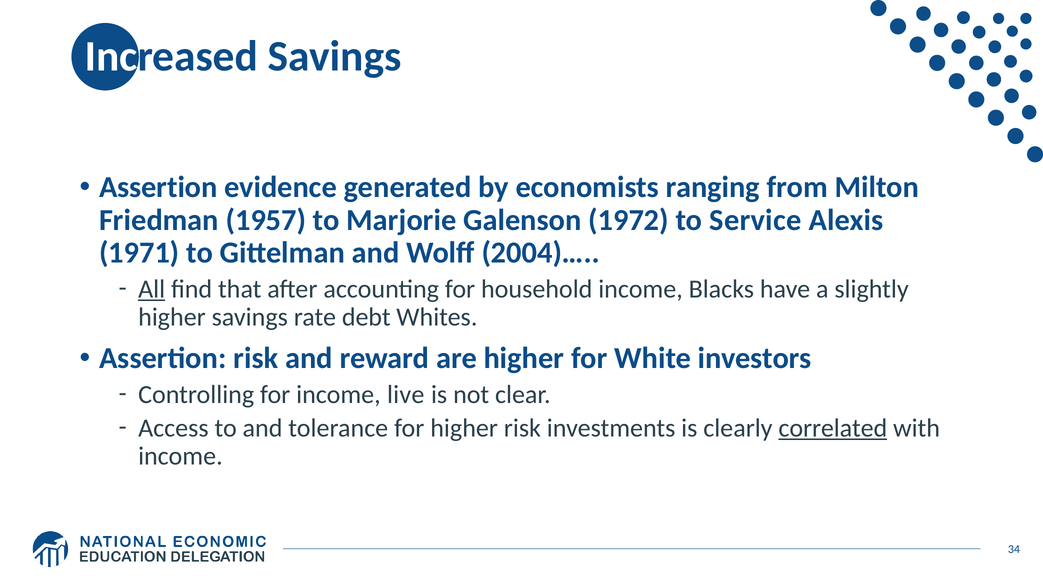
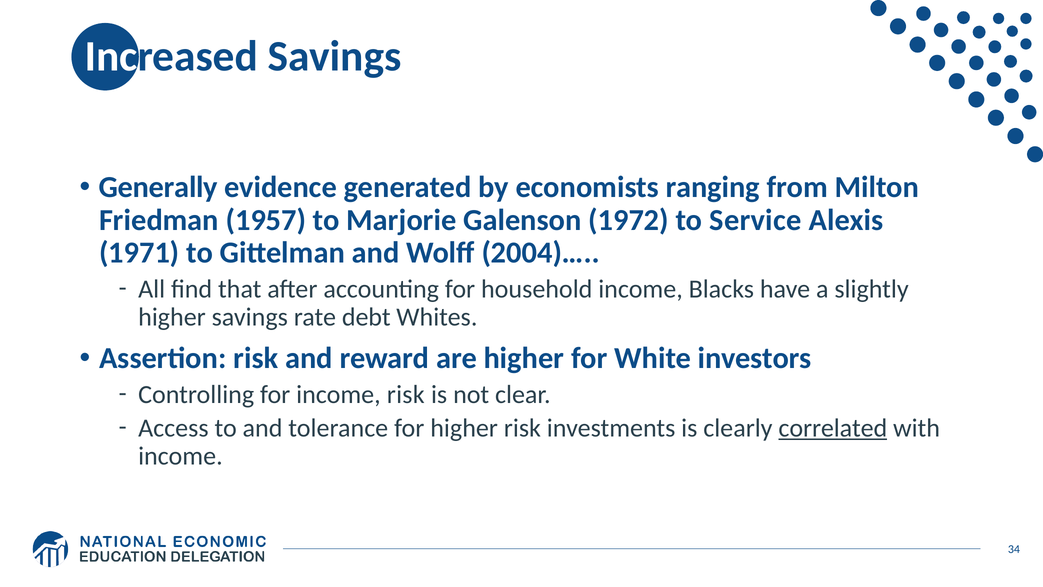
Assertion at (158, 187): Assertion -> Generally
All underline: present -> none
income live: live -> risk
